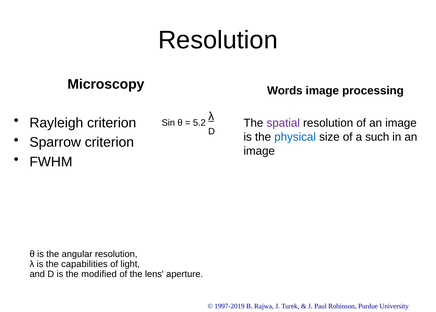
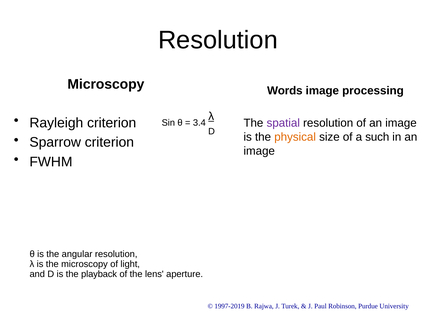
5.2: 5.2 -> 3.4
physical colour: blue -> orange
the capabilities: capabilities -> microscopy
modified: modified -> playback
